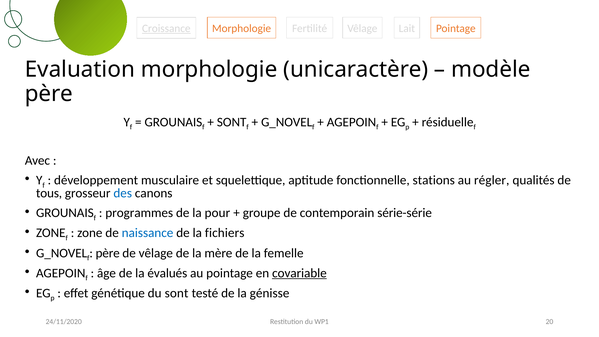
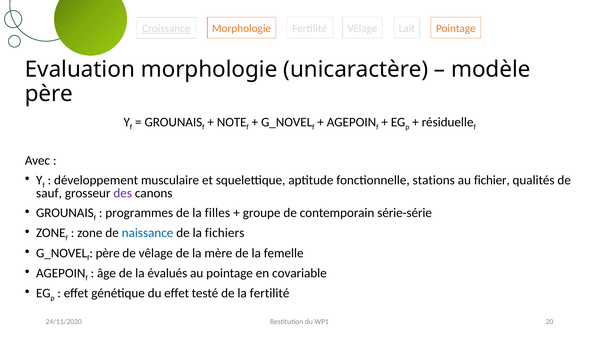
SONT at (232, 122): SONT -> NOTE
régler: régler -> fichier
tous: tous -> sauf
des colour: blue -> purple
pour: pour -> filles
covariable underline: present -> none
du sont: sont -> effet
la génisse: génisse -> fertilité
